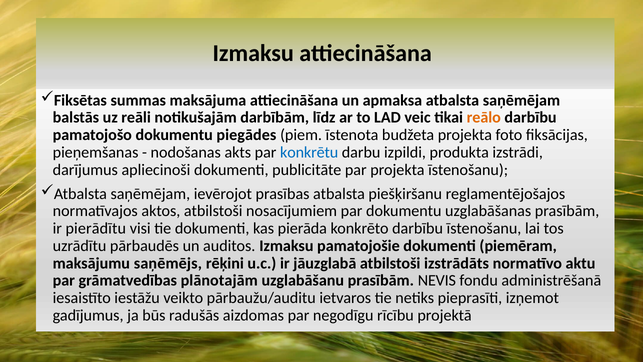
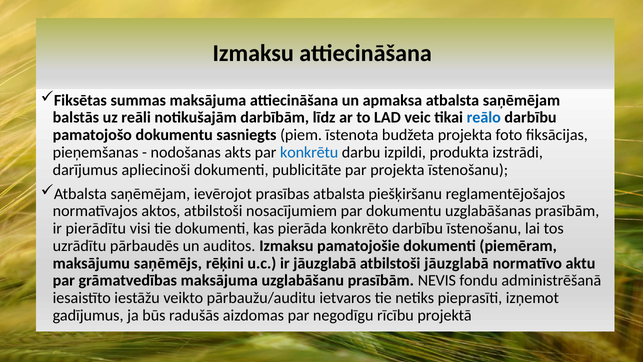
reālo colour: orange -> blue
piegādes: piegādes -> sasniegts
atbilstoši izstrādāts: izstrādāts -> jāuzglabā
grāmatvedības plānotajām: plānotajām -> maksājuma
